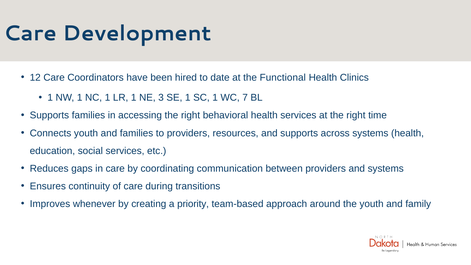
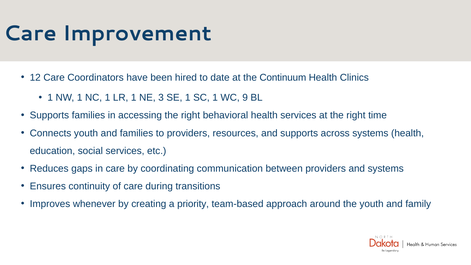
Development: Development -> Improvement
Functional: Functional -> Continuum
7: 7 -> 9
